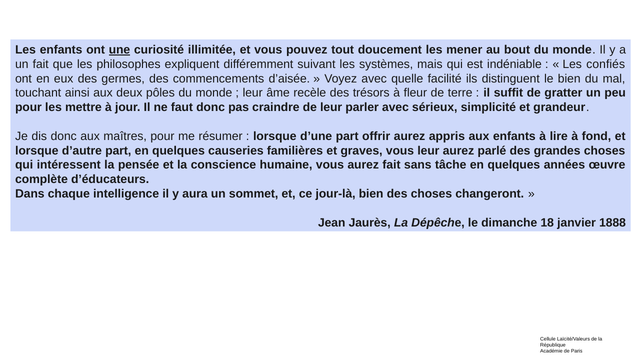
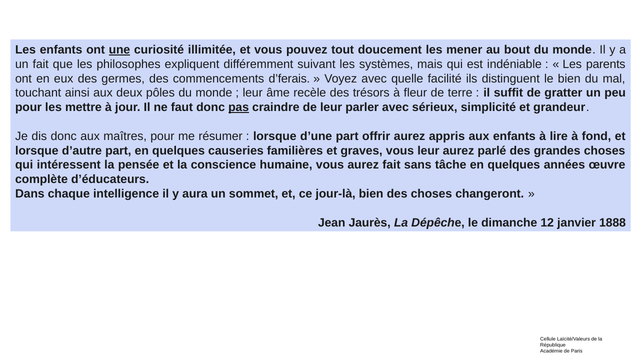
confiés: confiés -> parents
d’aisée: d’aisée -> d’ferais
pas underline: none -> present
18: 18 -> 12
